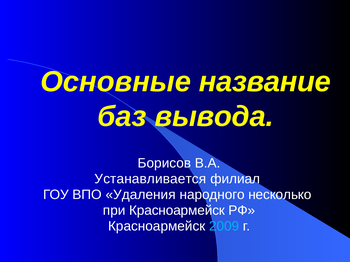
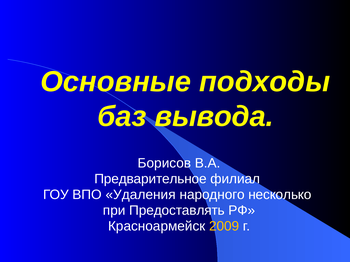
название: название -> подходы
Устанавливается: Устанавливается -> Предварительное
при Красноармейск: Красноармейск -> Предоставлять
2009 colour: light blue -> yellow
